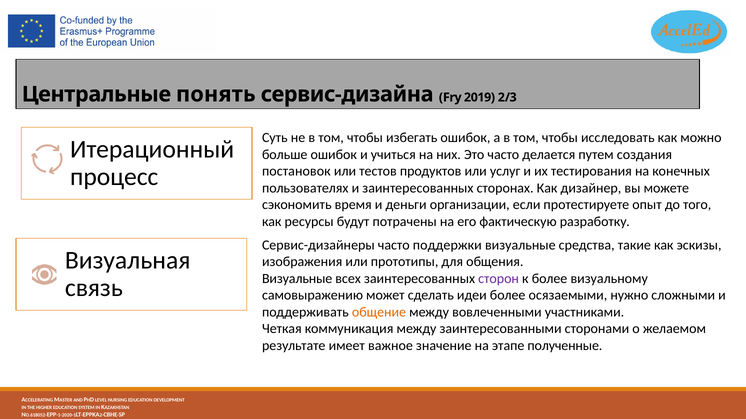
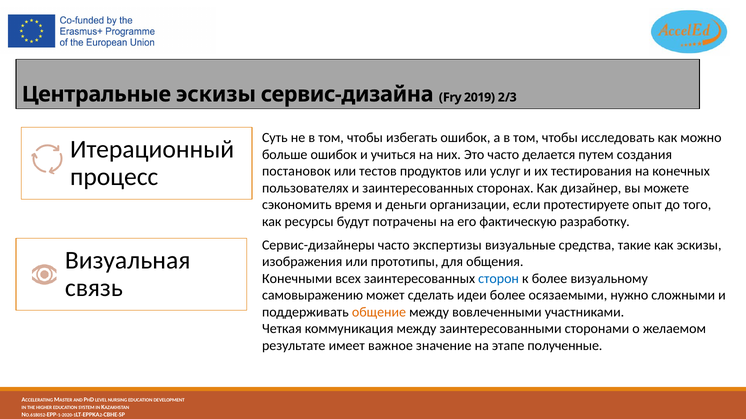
Центральные понять: понять -> эскизы
поддержки: поддержки -> экспертизы
Визуальные at (297, 279): Визуальные -> Конечными
сторон colour: purple -> blue
